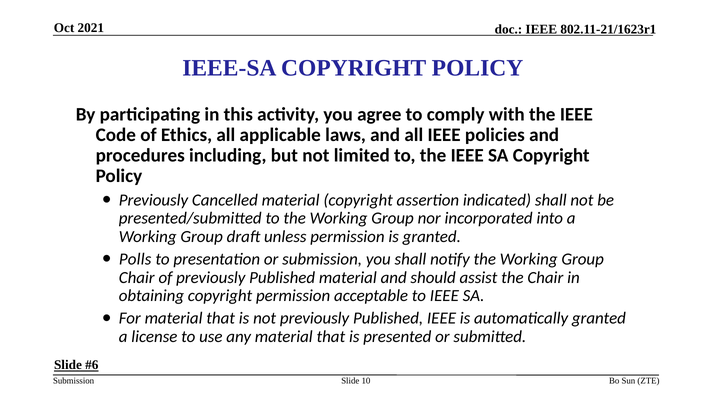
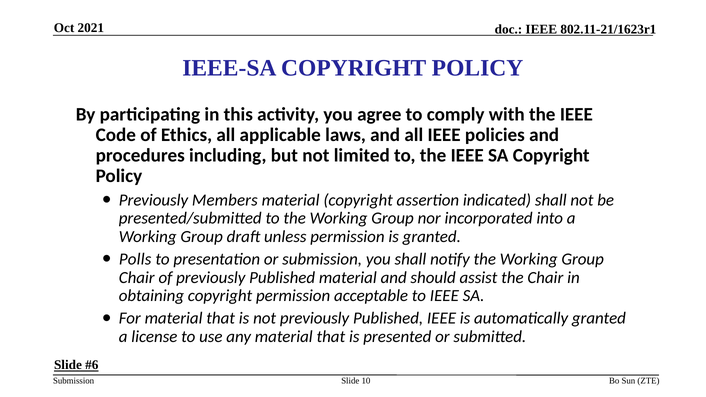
Cancelled: Cancelled -> Members
